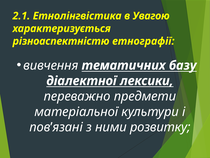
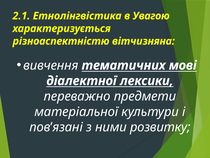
етнографії: етнографії -> вітчизняна
базу: базу -> мові
